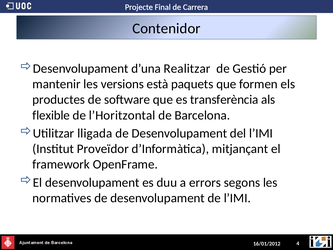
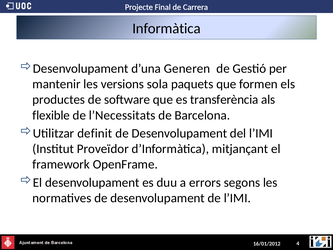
Contenidor: Contenidor -> Informàtica
Realitzar: Realitzar -> Generen
està: està -> sola
l’Horitzontal: l’Horitzontal -> l’Necessitats
lligada: lligada -> definit
